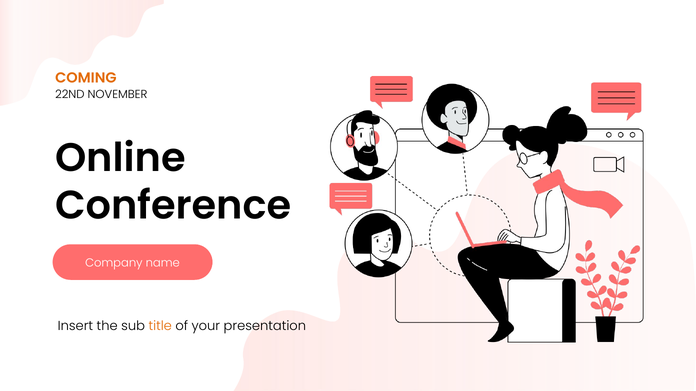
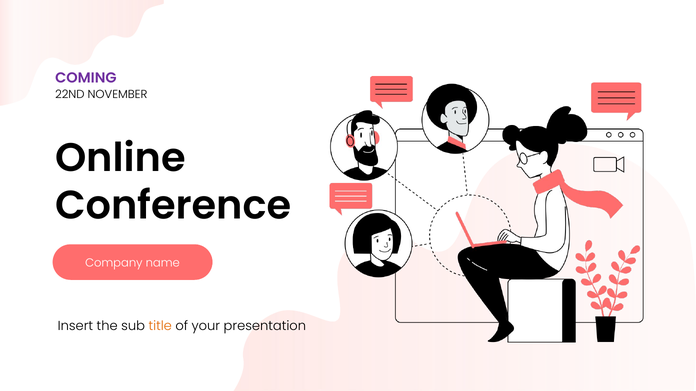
COMING colour: orange -> purple
